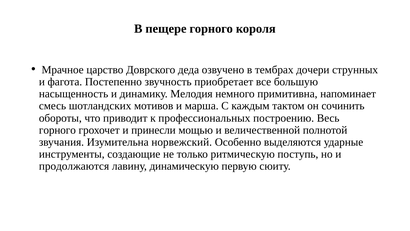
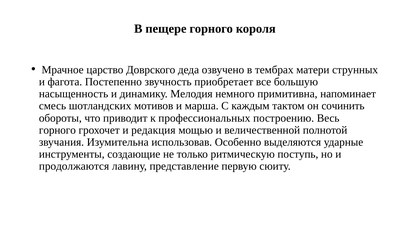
дочери: дочери -> матери
принесли: принесли -> редакция
норвежский: норвежский -> использовав
динамическую: динамическую -> представление
